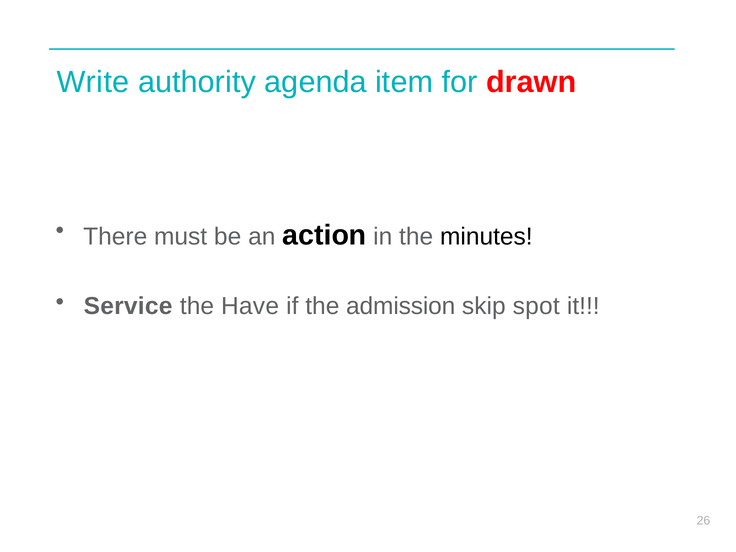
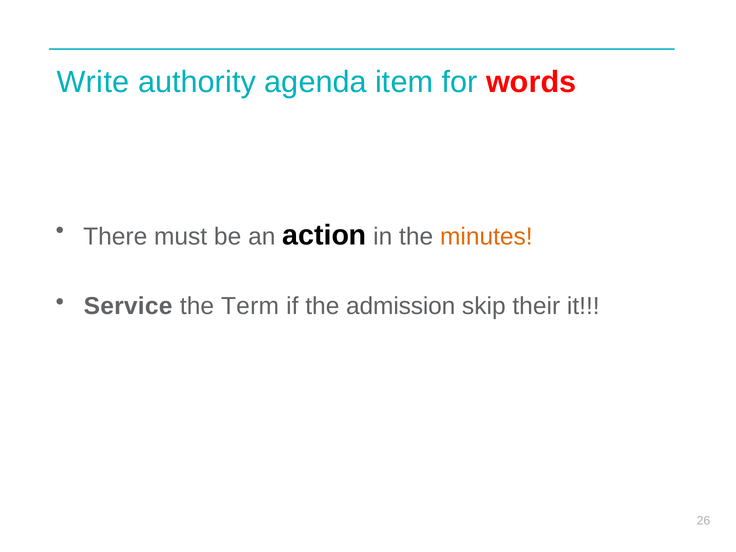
drawn: drawn -> words
minutes colour: black -> orange
Have: Have -> Term
spot: spot -> their
